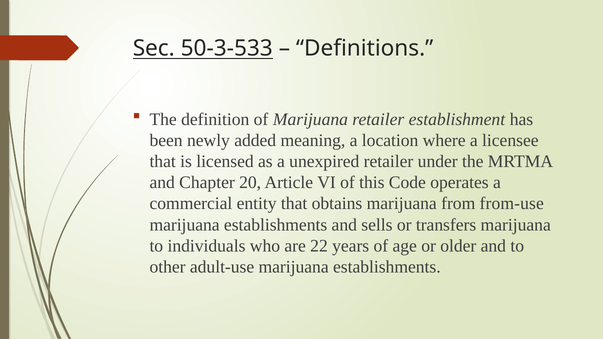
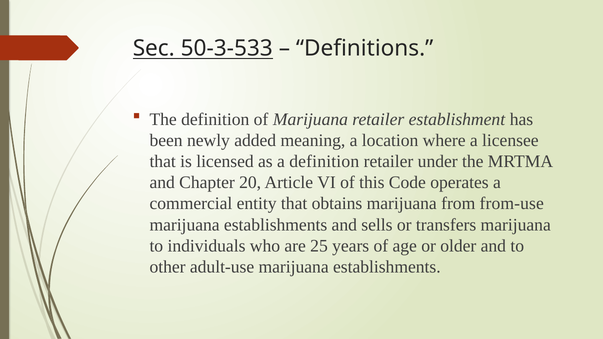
a unexpired: unexpired -> definition
22: 22 -> 25
